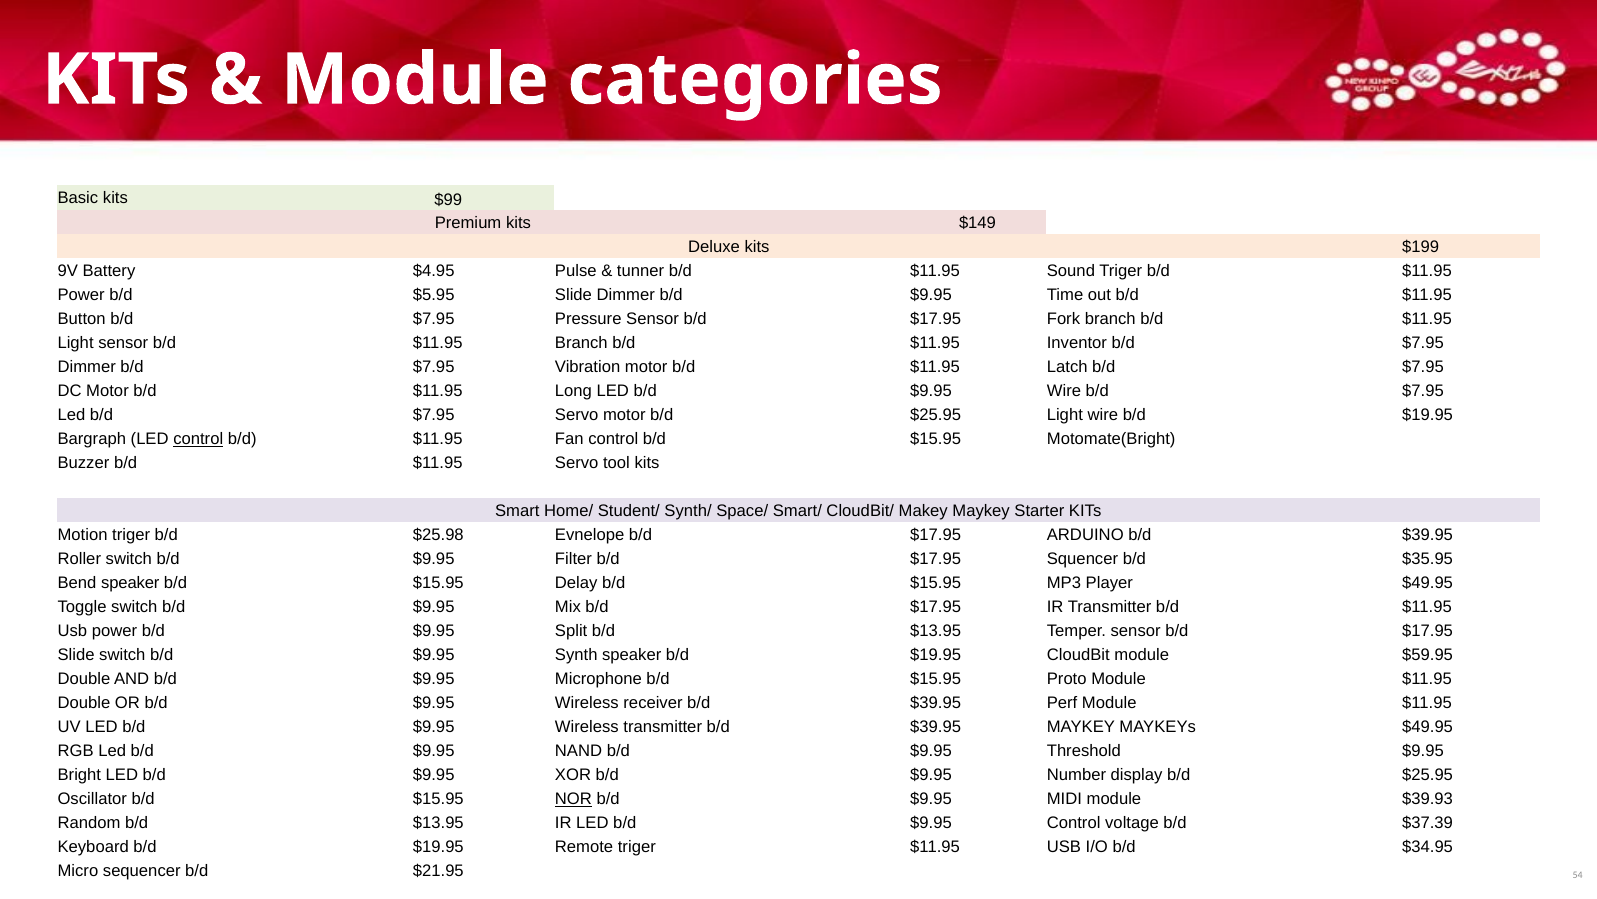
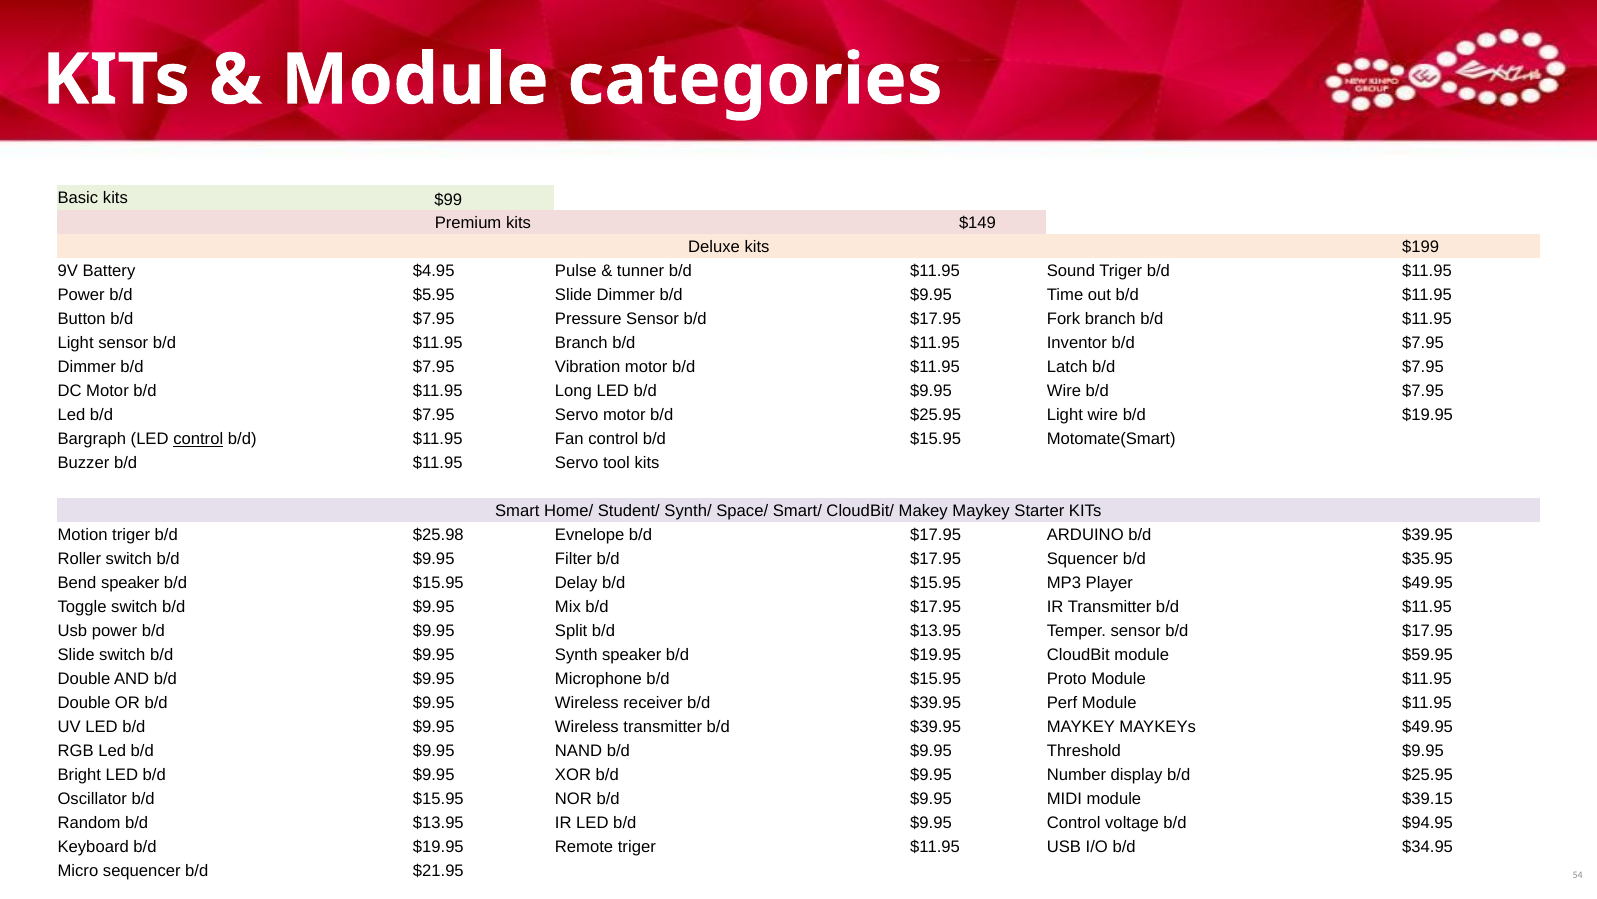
Motomate(Bright: Motomate(Bright -> Motomate(Smart
NOR underline: present -> none
$39.93: $39.93 -> $39.15
$37.39: $37.39 -> $94.95
